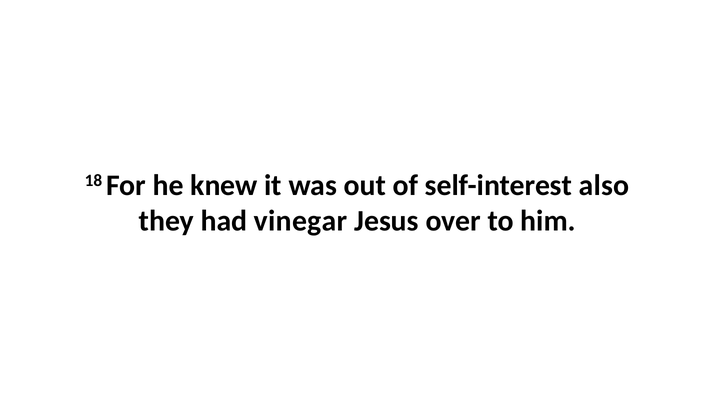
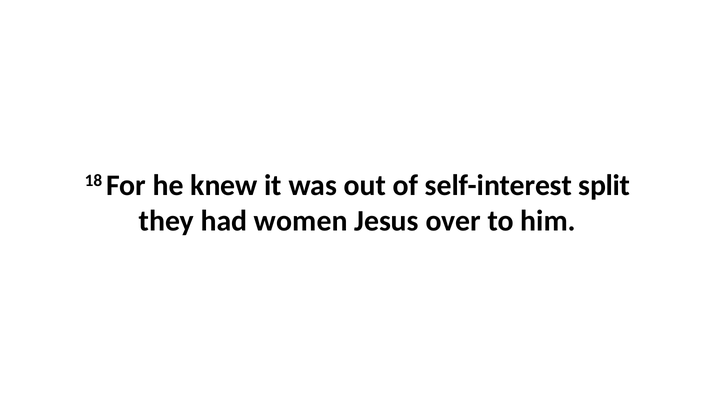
also: also -> split
vinegar: vinegar -> women
